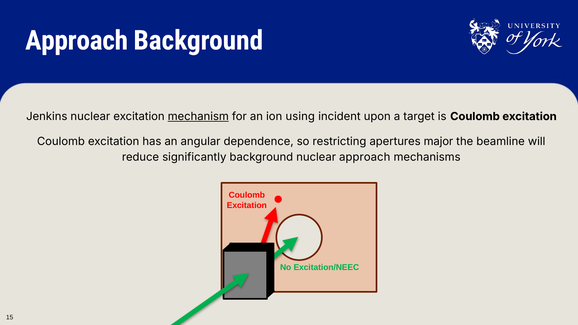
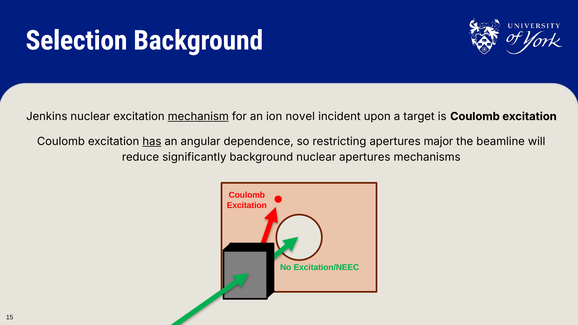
Approach at (77, 41): Approach -> Selection
using: using -> novel
has underline: none -> present
nuclear approach: approach -> apertures
